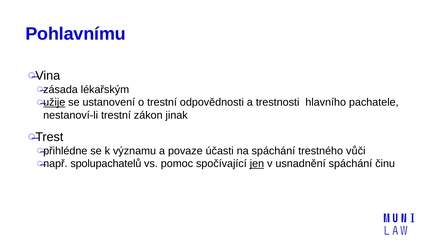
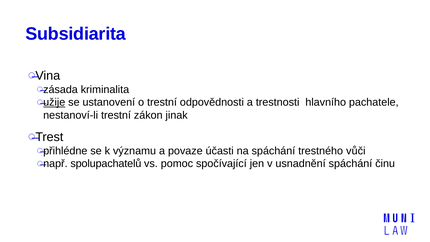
Pohlavnímu: Pohlavnímu -> Subsidiarita
lékařským: lékařským -> kriminalita
jen underline: present -> none
